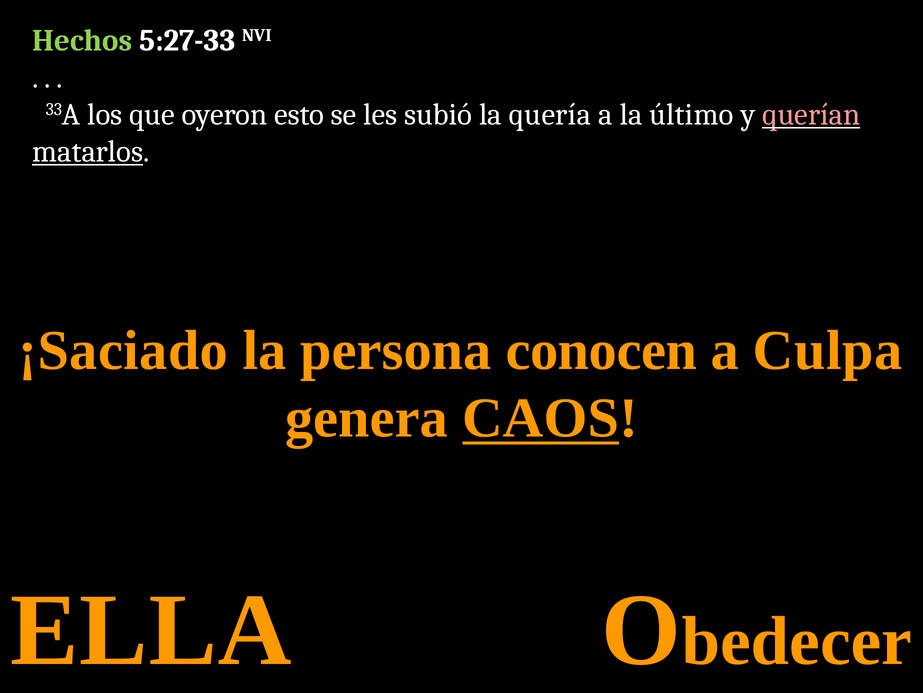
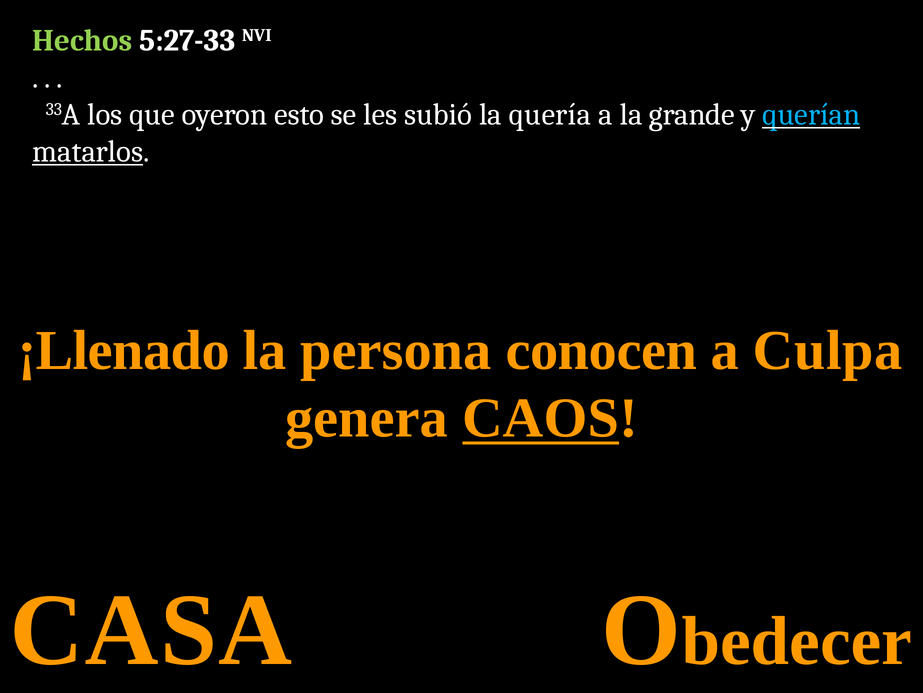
último: último -> grande
querían colour: pink -> light blue
¡Saciado: ¡Saciado -> ¡Llenado
ELLA: ELLA -> CASA
